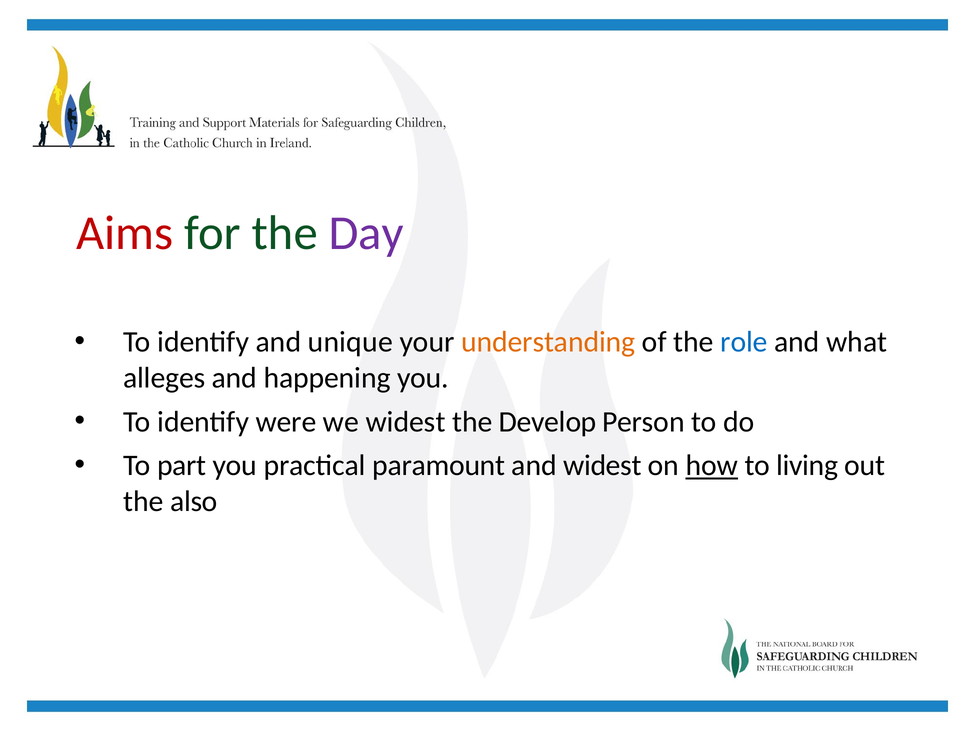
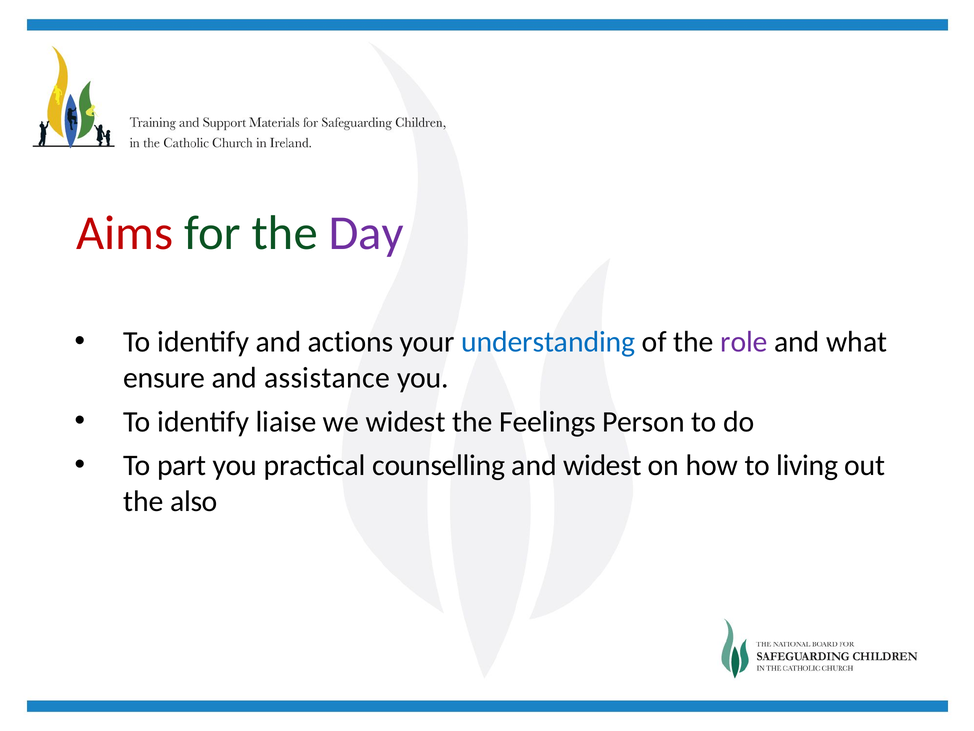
unique: unique -> actions
understanding colour: orange -> blue
role colour: blue -> purple
alleges: alleges -> ensure
happening: happening -> assistance
were: were -> liaise
Develop: Develop -> Feelings
paramount: paramount -> counselling
how underline: present -> none
